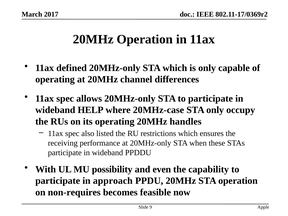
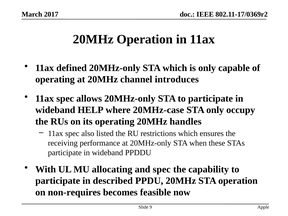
differences: differences -> introduces
possibility: possibility -> allocating
and even: even -> spec
approach: approach -> described
